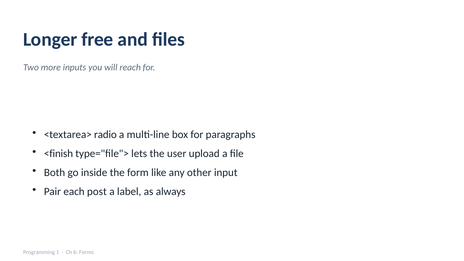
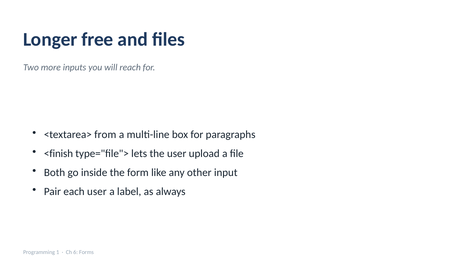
radio: radio -> from
each post: post -> user
